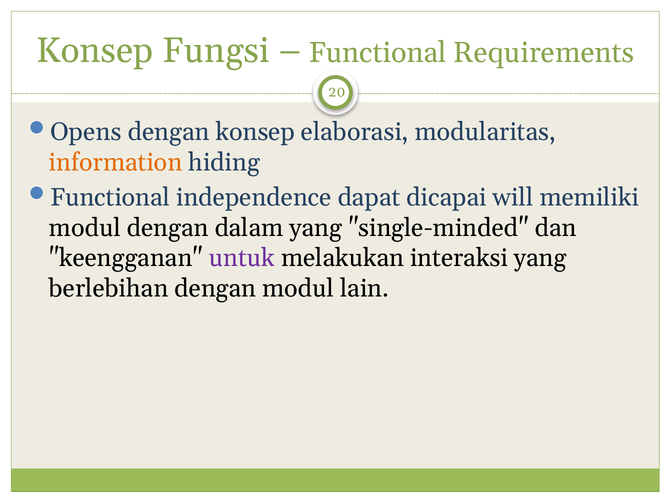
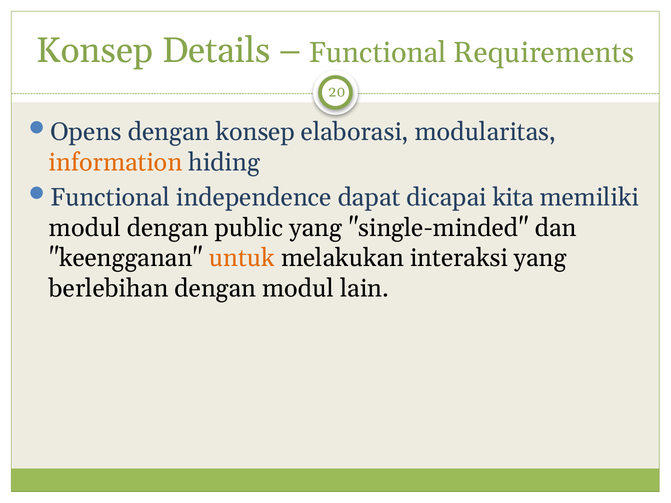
Fungsi: Fungsi -> Details
will: will -> kita
dalam: dalam -> public
untuk colour: purple -> orange
